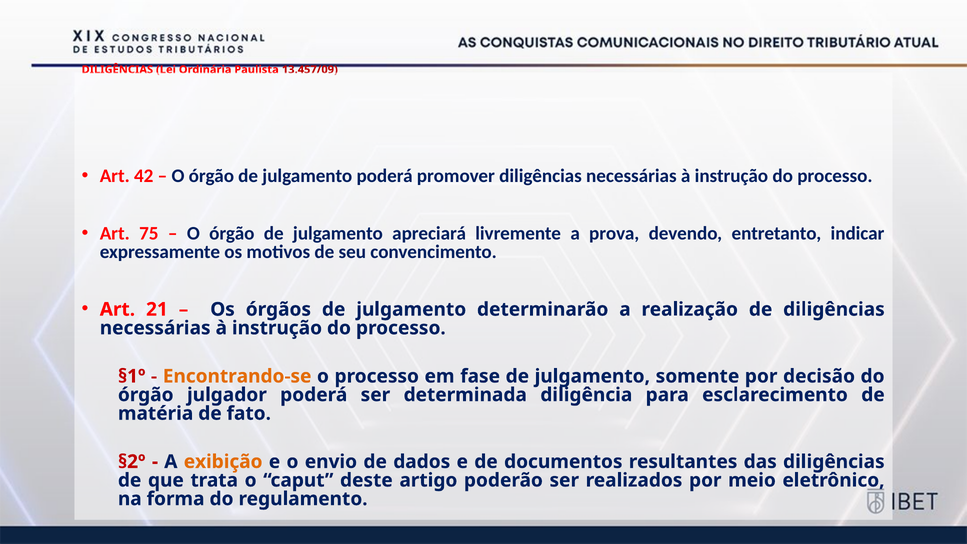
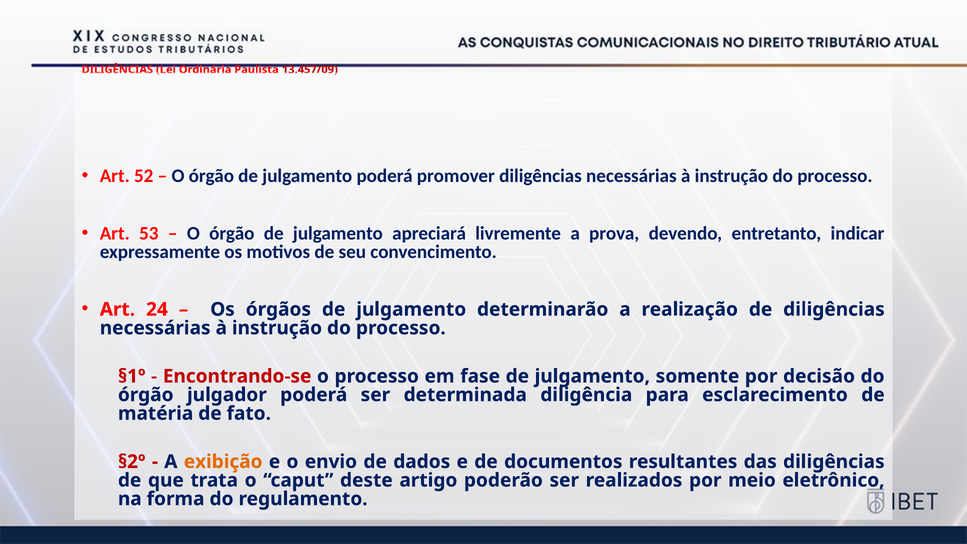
42: 42 -> 52
75: 75 -> 53
21: 21 -> 24
Encontrando-se colour: orange -> red
